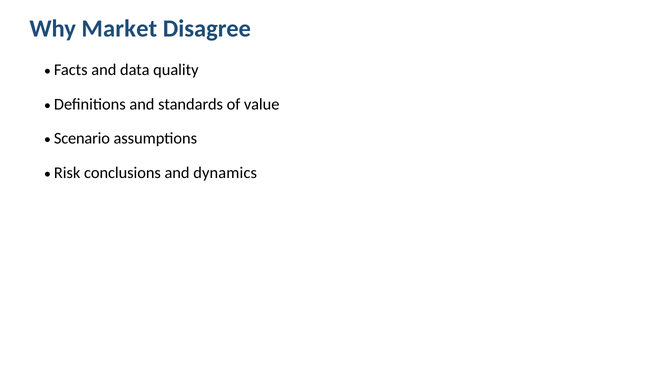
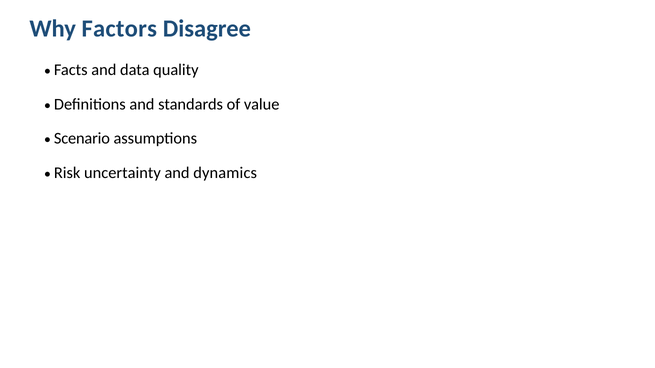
Market: Market -> Factors
conclusions: conclusions -> uncertainty
